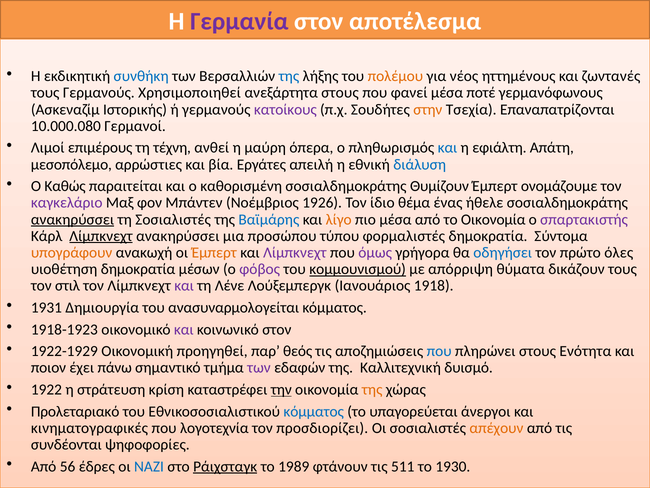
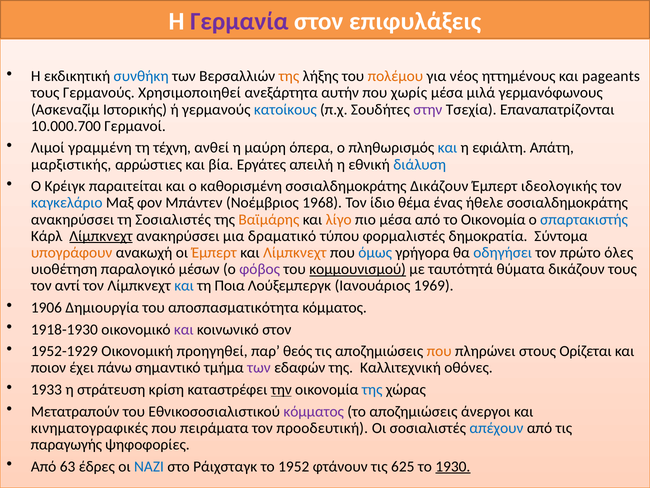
αποτέλεσμα: αποτέλεσμα -> επιφυλάξεις
της at (289, 76) colour: blue -> orange
ζωντανές: ζωντανές -> pageants
ανεξάρτητα στους: στους -> αυτήν
φανεί: φανεί -> χωρίς
ποτέ: ποτέ -> μιλά
κατοίκους colour: purple -> blue
στην colour: orange -> purple
10.000.080: 10.000.080 -> 10.000.700
επιμέρους: επιμέρους -> γραμμένη
μεσοπόλεμο: μεσοπόλεμο -> μαρξιστικής
Καθώς: Καθώς -> Κρέιγκ
σοσιαλδημοκράτης Θυμίζουν: Θυμίζουν -> Δικάζουν
ονομάζουμε: ονομάζουμε -> ιδεολογικής
καγκελάριο colour: purple -> blue
1926: 1926 -> 1968
ανακηρύσσει at (73, 219) underline: present -> none
Βαϊμάρης colour: blue -> orange
σπαρτακιστής colour: purple -> blue
προσώπου: προσώπου -> δραματικό
Λίμπκνεχτ at (295, 252) colour: purple -> orange
όμως colour: purple -> blue
υιοθέτηση δημοκρατία: δημοκρατία -> παραλογικό
απόρριψη: απόρριψη -> ταυτότητά
στιλ: στιλ -> αντί
και at (184, 286) colour: purple -> blue
Λένε: Λένε -> Ποια
1918: 1918 -> 1969
1931: 1931 -> 1906
ανασυναρμολογείται: ανασυναρμολογείται -> αποσπασματικότητα
1918-1923: 1918-1923 -> 1918-1930
1922-1929: 1922-1929 -> 1952-1929
που at (439, 351) colour: blue -> orange
Ενότητα: Ενότητα -> Ορίζεται
δυισμό: δυισμό -> οθόνες
1922: 1922 -> 1933
της at (372, 389) colour: orange -> blue
Προλεταριακό: Προλεταριακό -> Μετατραπούν
κόμματος at (314, 411) colour: blue -> purple
το υπαγορεύεται: υπαγορεύεται -> αποζημιώσεις
λογοτεχνία: λογοτεχνία -> πειράματα
προσδιορίζει: προσδιορίζει -> προοδευτική
απέχουν colour: orange -> blue
συνδέονται: συνδέονται -> παραγωγής
56: 56 -> 63
Ράιχσταγκ underline: present -> none
1989: 1989 -> 1952
511: 511 -> 625
1930 underline: none -> present
